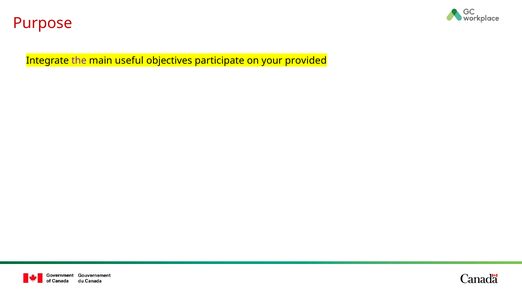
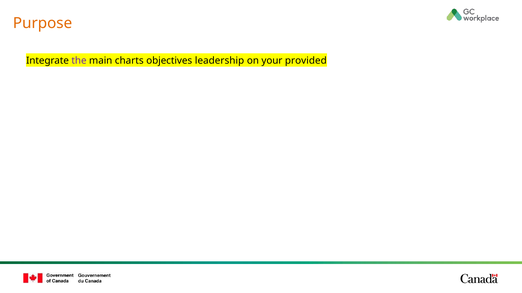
Purpose colour: red -> orange
useful: useful -> charts
participate: participate -> leadership
